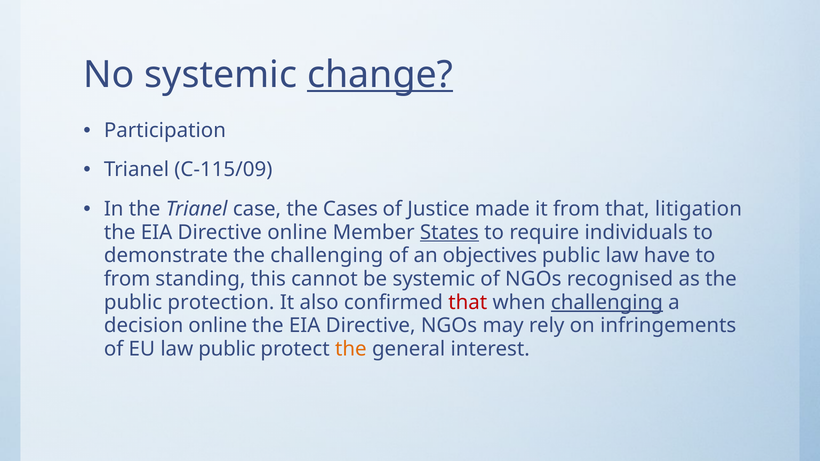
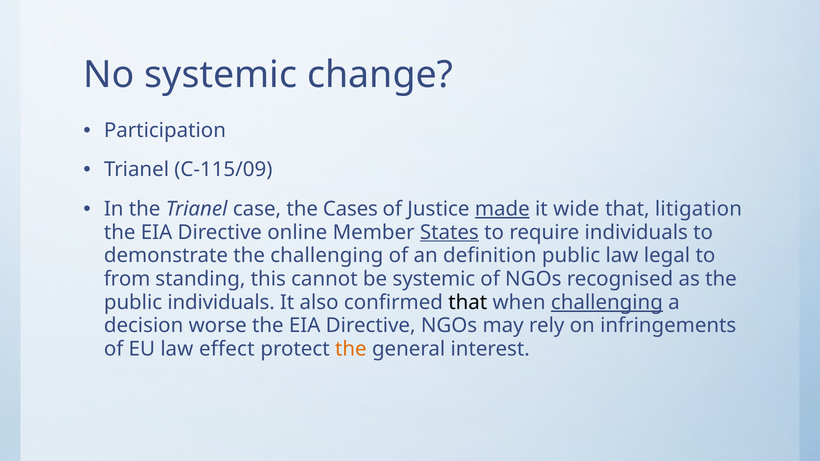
change underline: present -> none
made underline: none -> present
it from: from -> wide
objectives: objectives -> definition
have: have -> legal
public protection: protection -> individuals
that at (468, 303) colour: red -> black
decision online: online -> worse
law public: public -> effect
